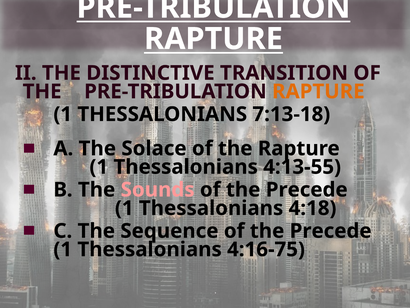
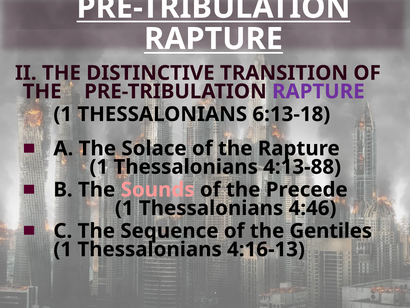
RAPTURE at (318, 91) colour: orange -> purple
7:13-18: 7:13-18 -> 6:13-18
4:13-55: 4:13-55 -> 4:13-88
4:18: 4:18 -> 4:46
Sequence of the Precede: Precede -> Gentiles
4:16-75: 4:16-75 -> 4:16-13
